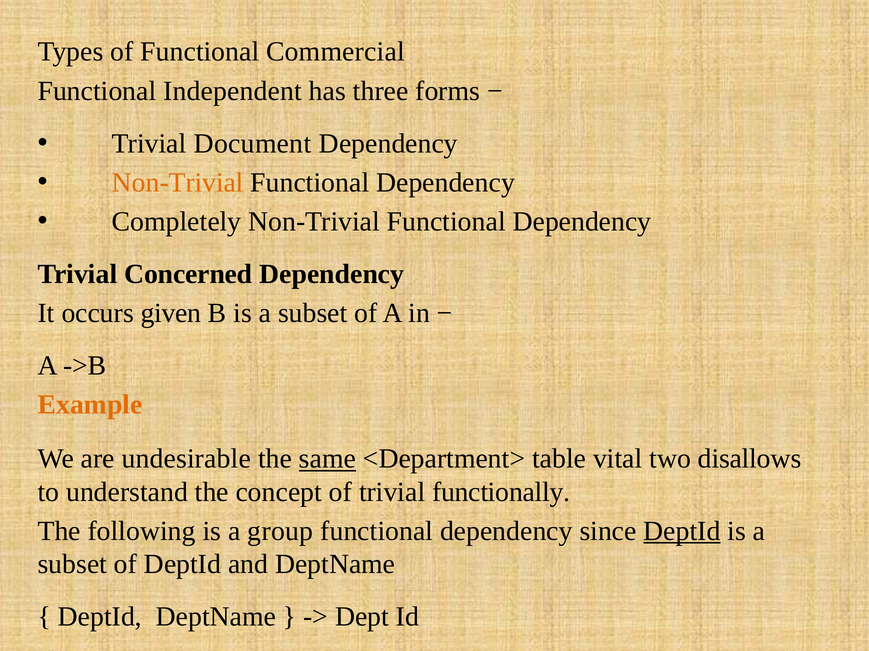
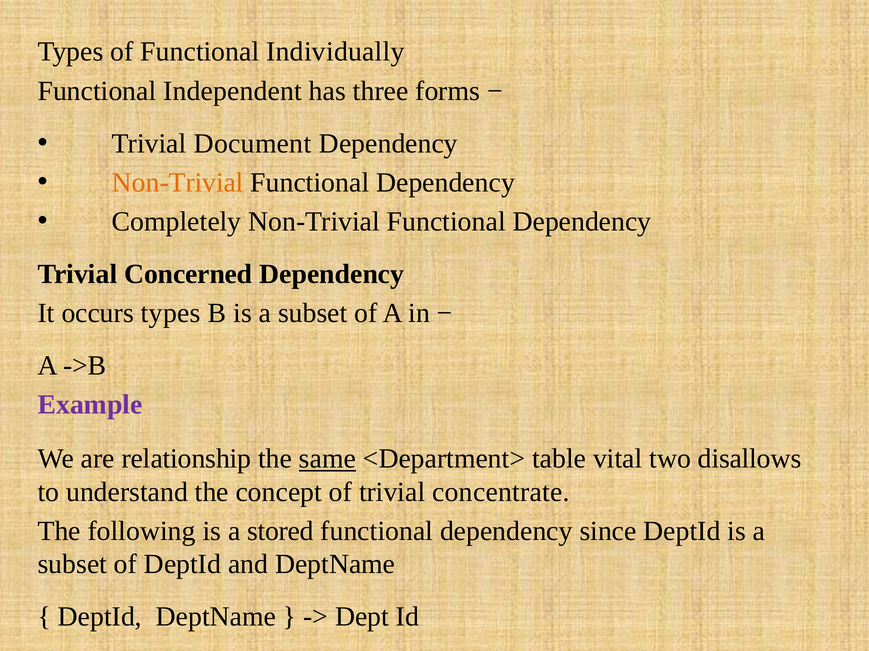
Commercial: Commercial -> Individually
occurs given: given -> types
Example colour: orange -> purple
undesirable: undesirable -> relationship
functionally: functionally -> concentrate
group: group -> stored
DeptId at (682, 532) underline: present -> none
